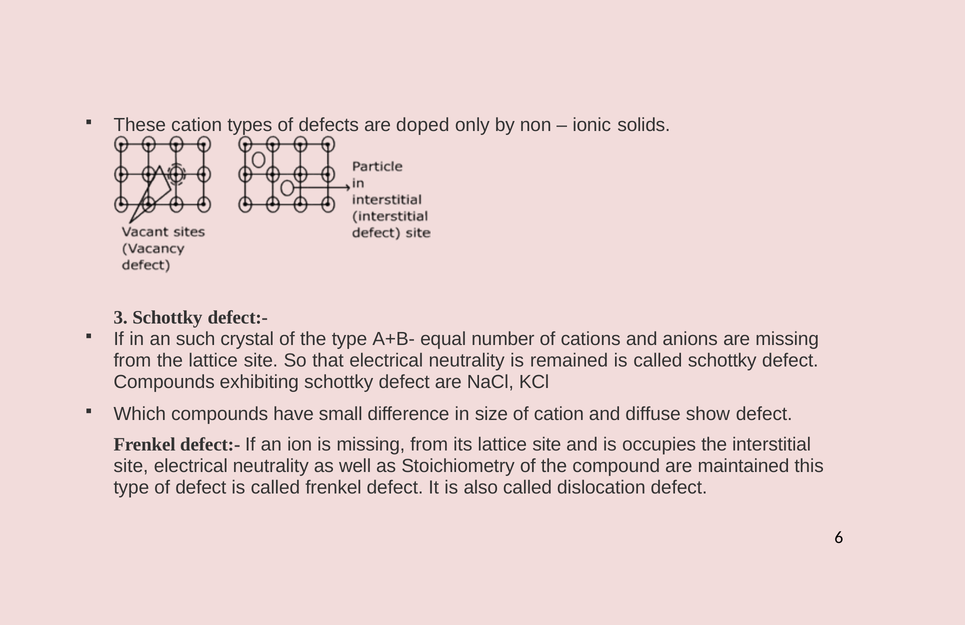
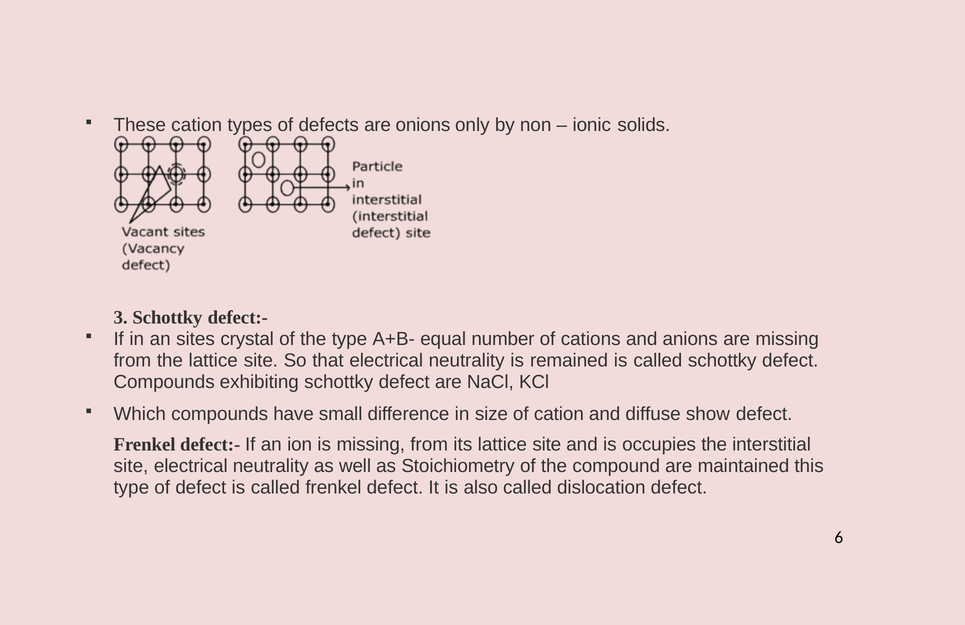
doped: doped -> onions
such: such -> sites
